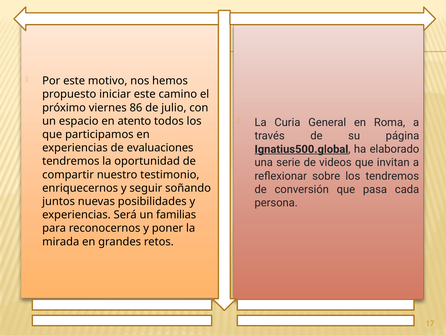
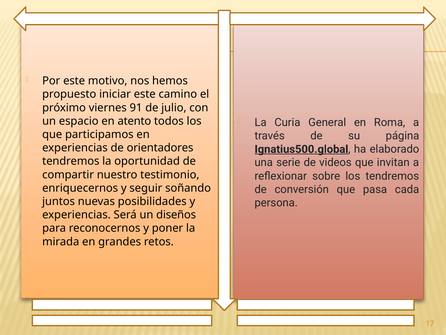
86: 86 -> 91
evaluaciones: evaluaciones -> orientadores
familias: familias -> diseños
